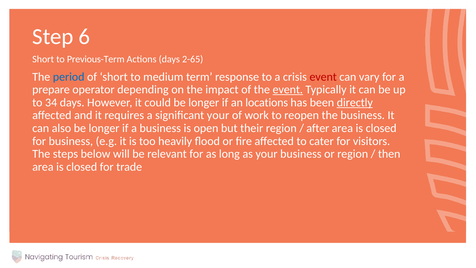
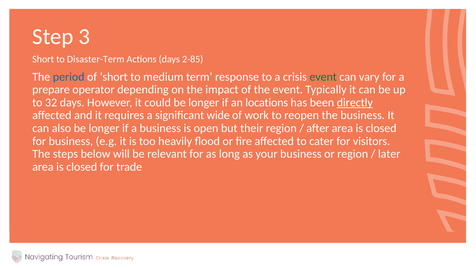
6: 6 -> 3
Previous-Term: Previous-Term -> Disaster-Term
2-65: 2-65 -> 2-85
event at (323, 77) colour: red -> green
event at (288, 90) underline: present -> none
34: 34 -> 32
significant your: your -> wide
then: then -> later
